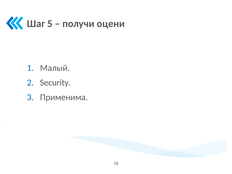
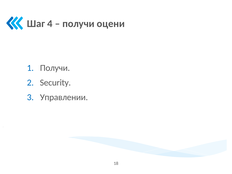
5: 5 -> 4
Малый at (55, 68): Малый -> Получи
Применима: Применима -> Управлении
